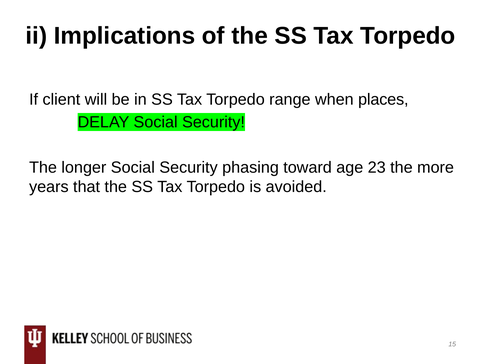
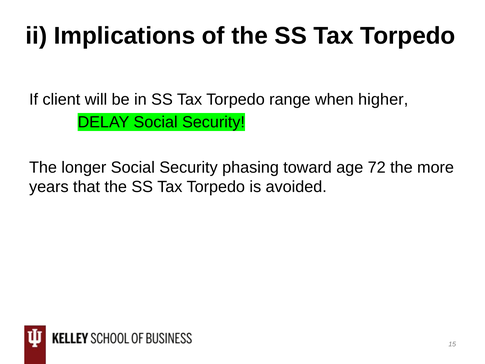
places: places -> higher
23: 23 -> 72
